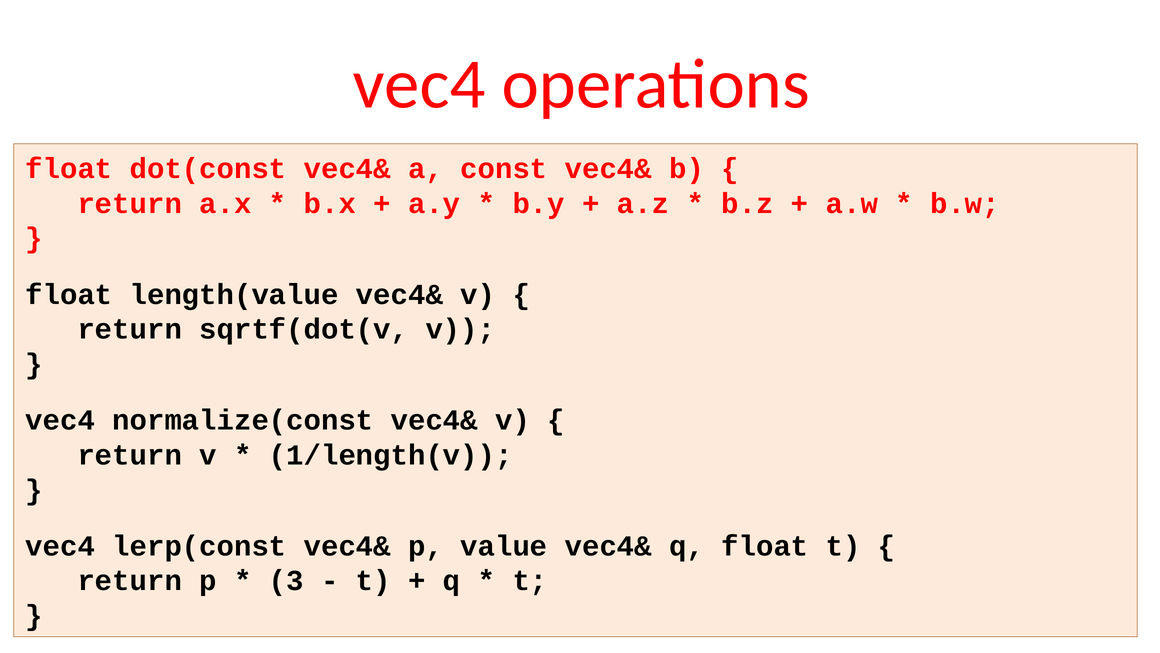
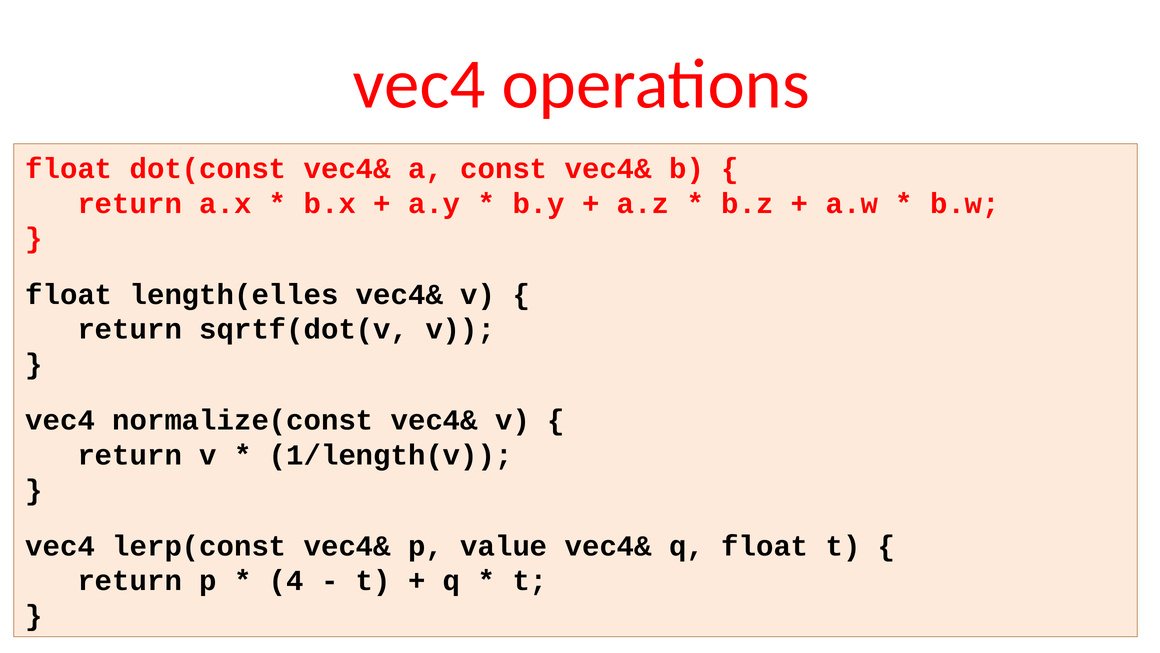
length(value: length(value -> length(elles
3: 3 -> 4
